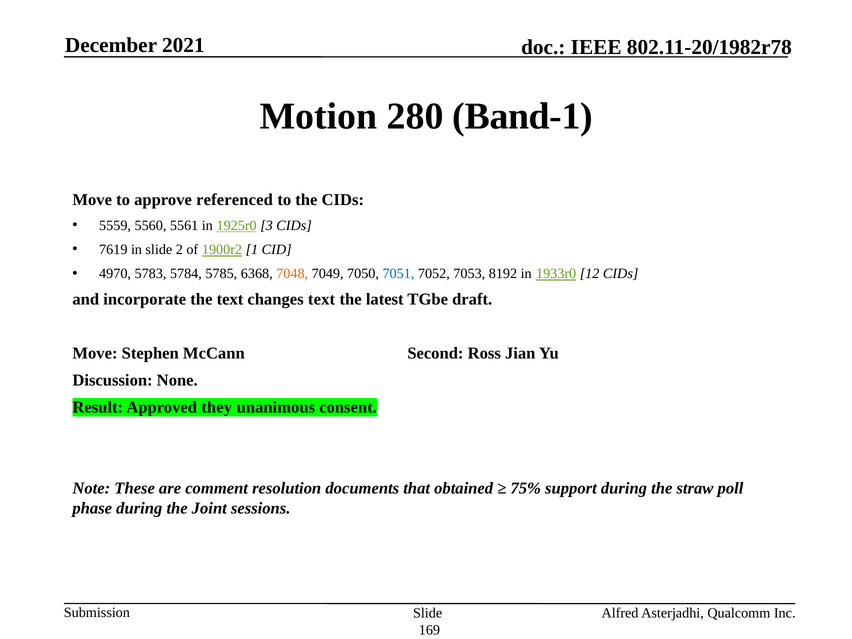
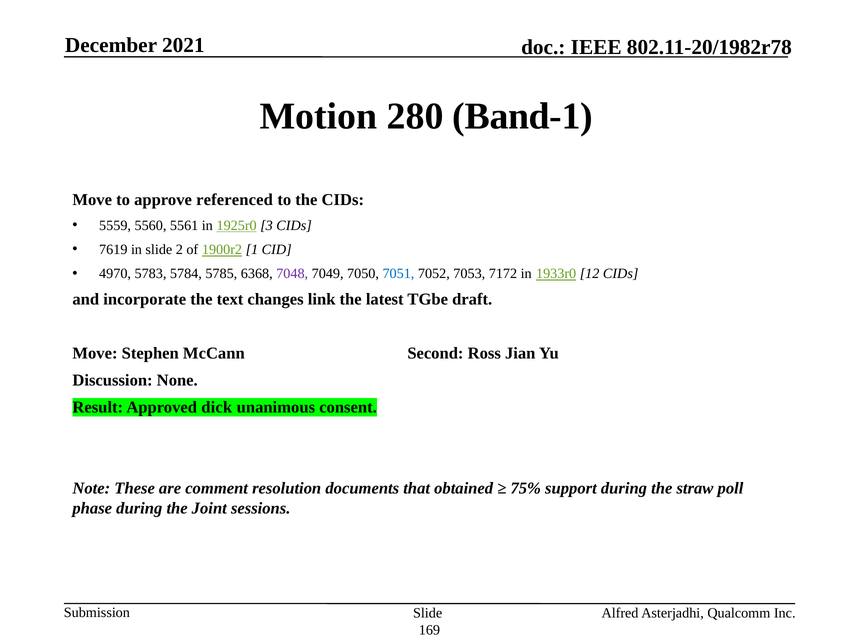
7048 colour: orange -> purple
8192: 8192 -> 7172
changes text: text -> link
they: they -> dick
